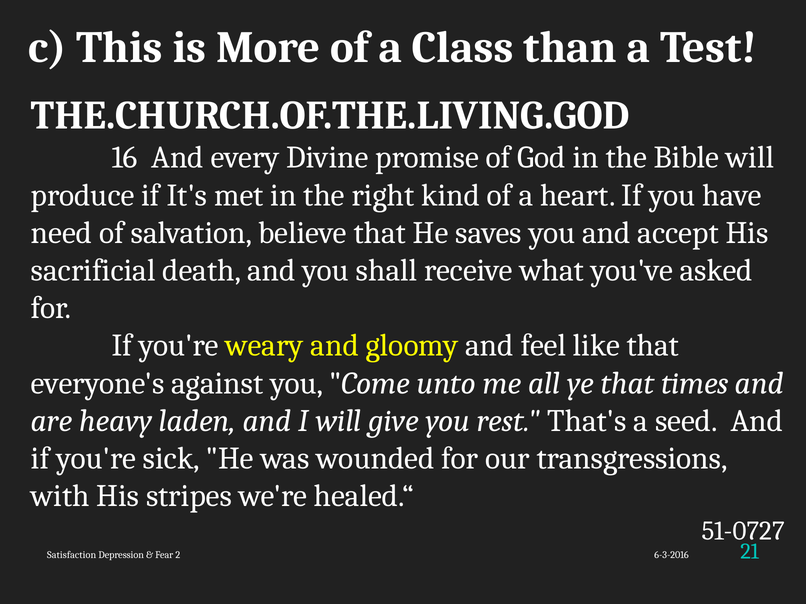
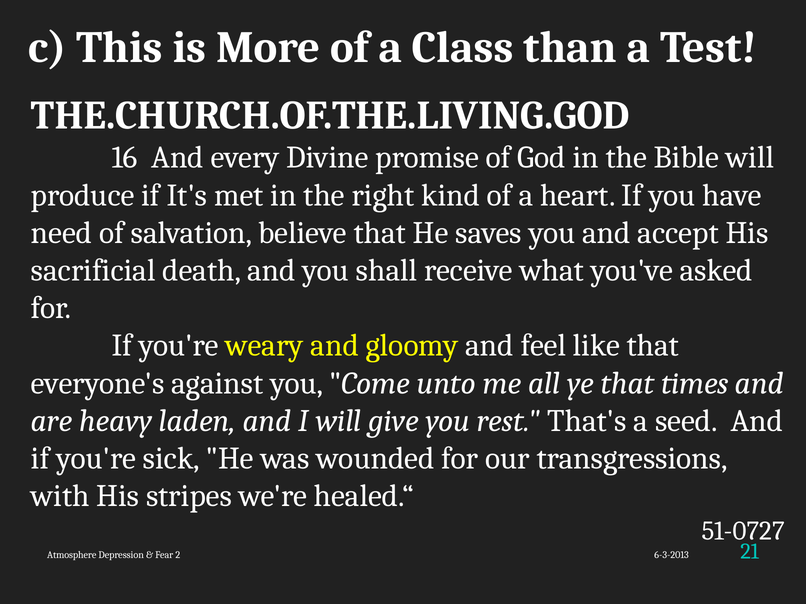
Satisfaction: Satisfaction -> Atmosphere
6-3-2016: 6-3-2016 -> 6-3-2013
